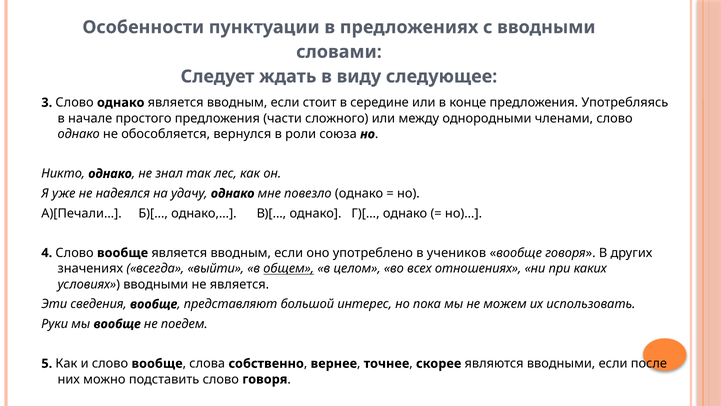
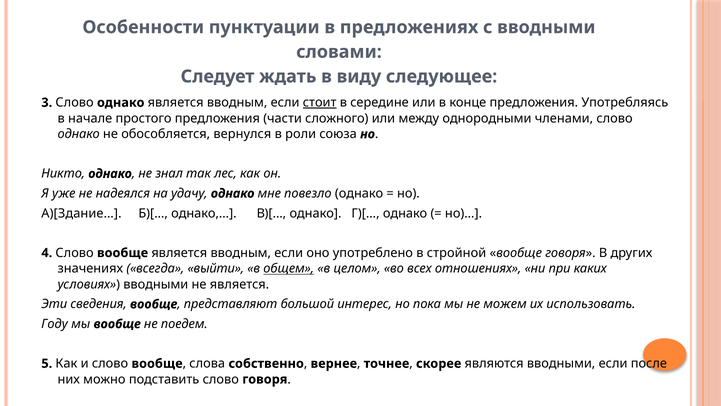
стоит underline: none -> present
А)[Печали…: А)[Печали… -> А)[Здание…
учеников: учеников -> стройной
Руки: Руки -> Году
